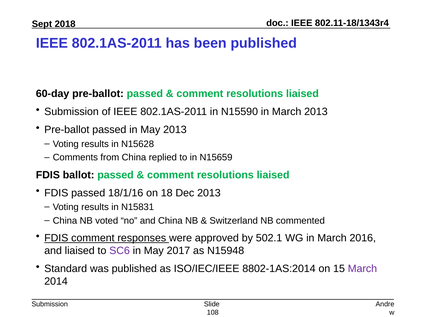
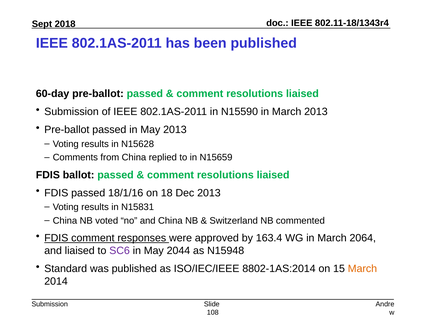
502.1: 502.1 -> 163.4
2016: 2016 -> 2064
2017: 2017 -> 2044
March at (362, 268) colour: purple -> orange
